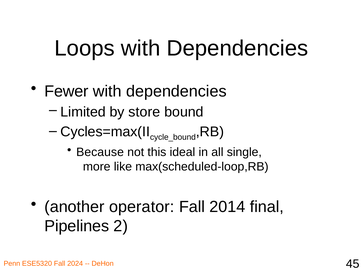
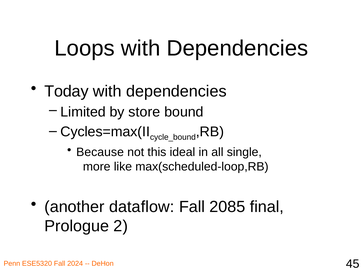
Fewer: Fewer -> Today
operator: operator -> dataflow
2014: 2014 -> 2085
Pipelines: Pipelines -> Prologue
